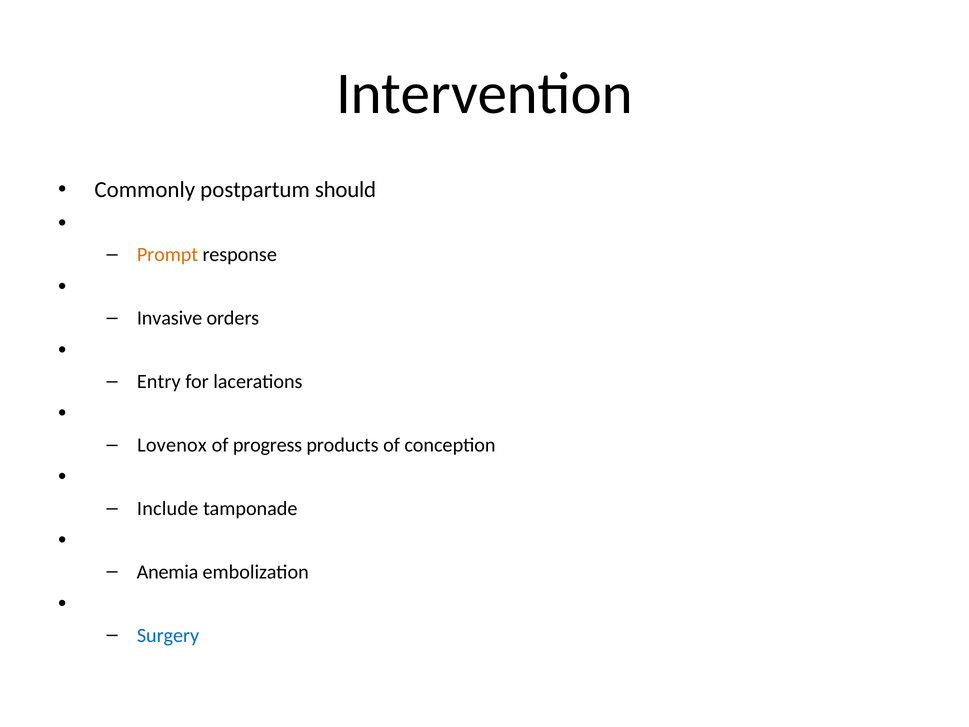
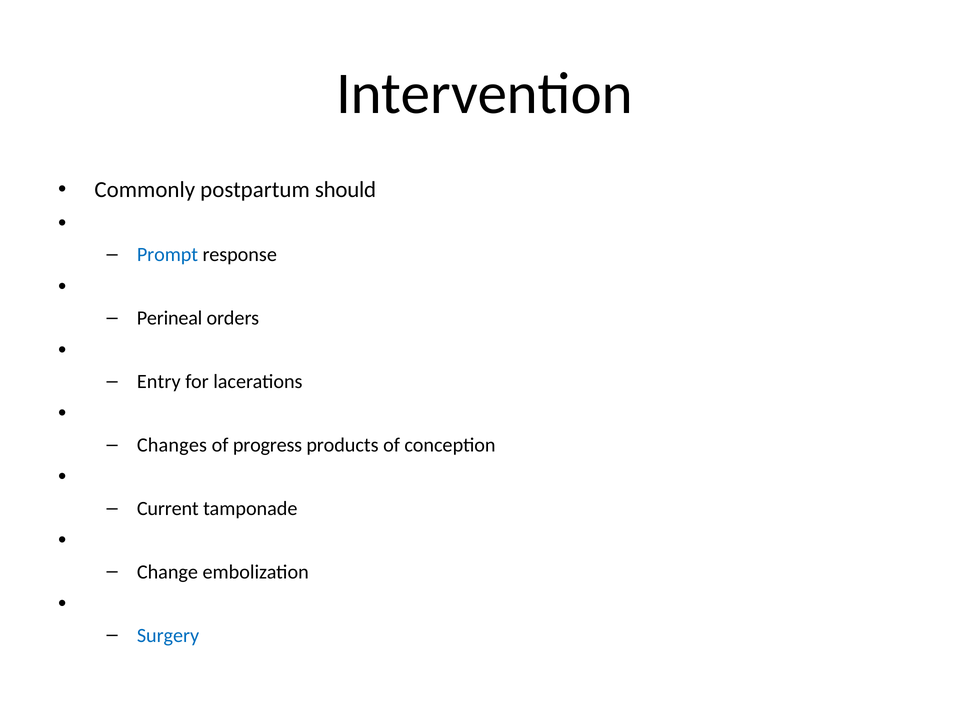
Prompt colour: orange -> blue
Invasive: Invasive -> Perineal
Lovenox: Lovenox -> Changes
Include: Include -> Current
Anemia: Anemia -> Change
